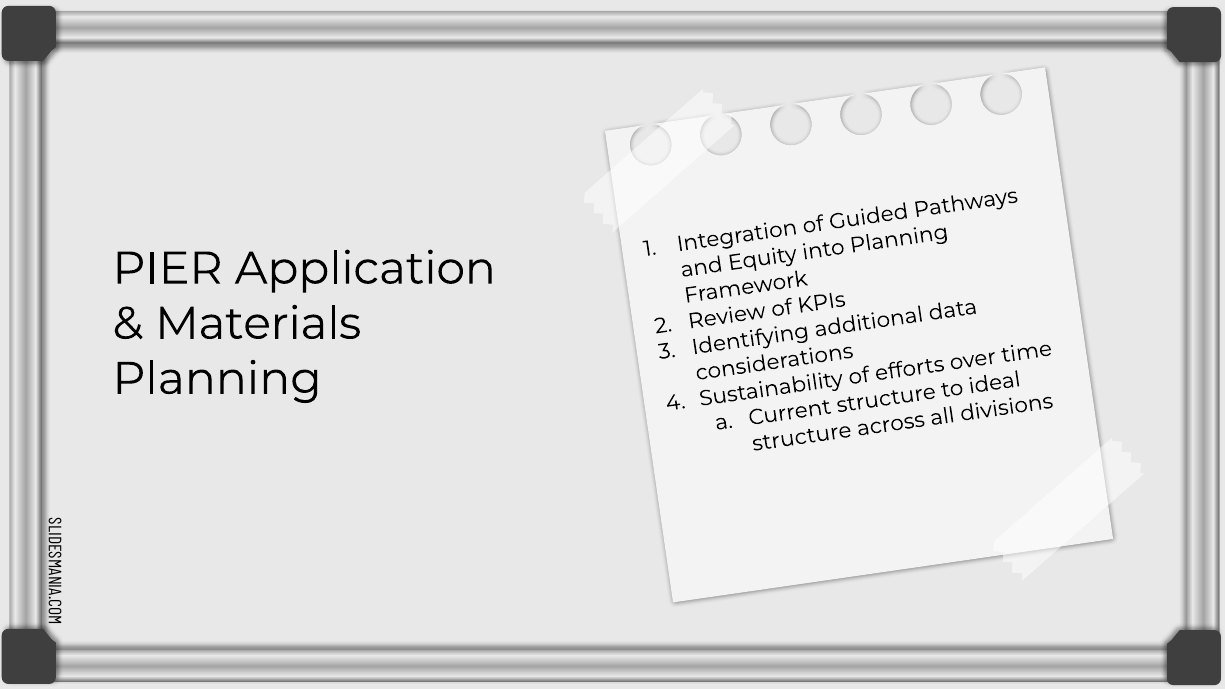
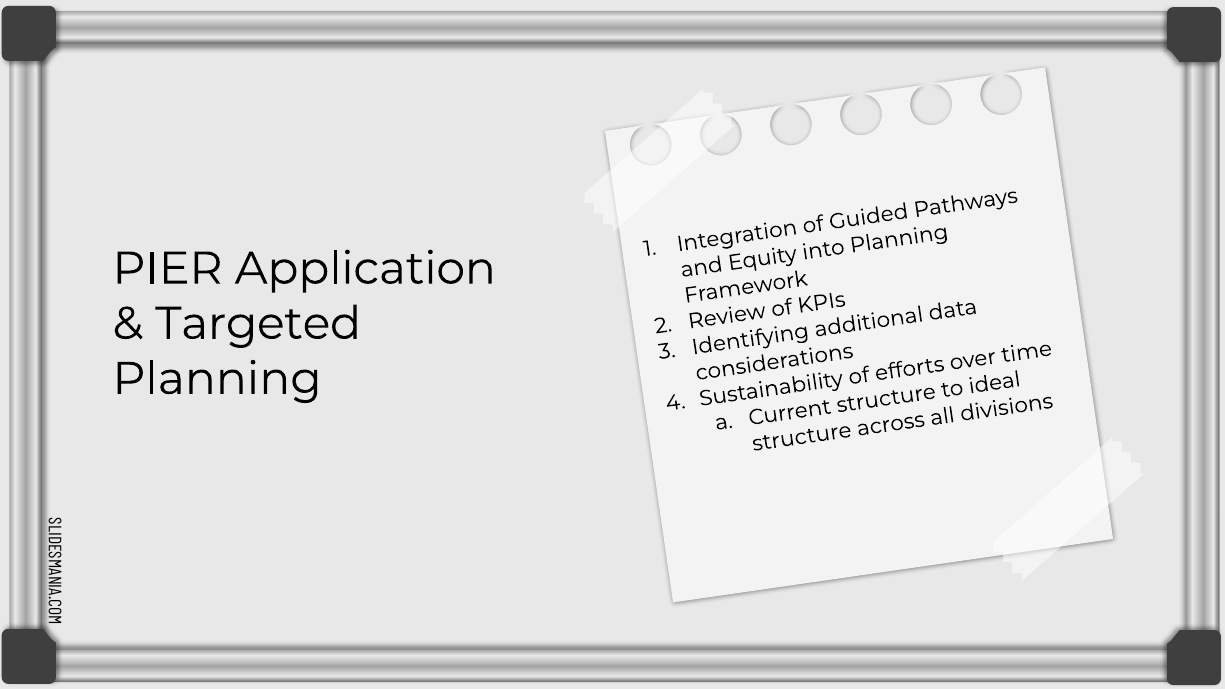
Materials: Materials -> Targeted
